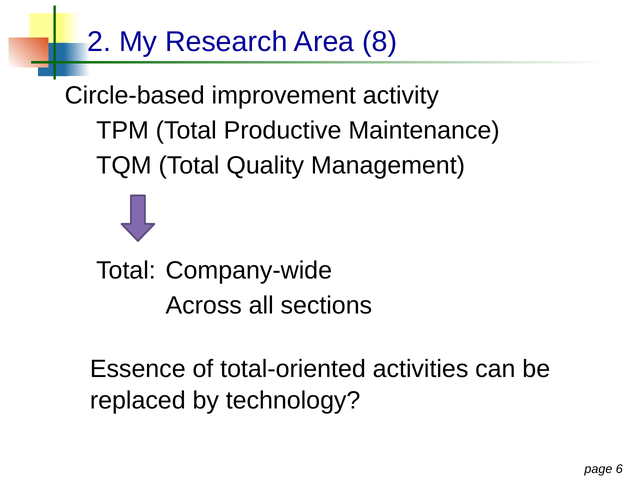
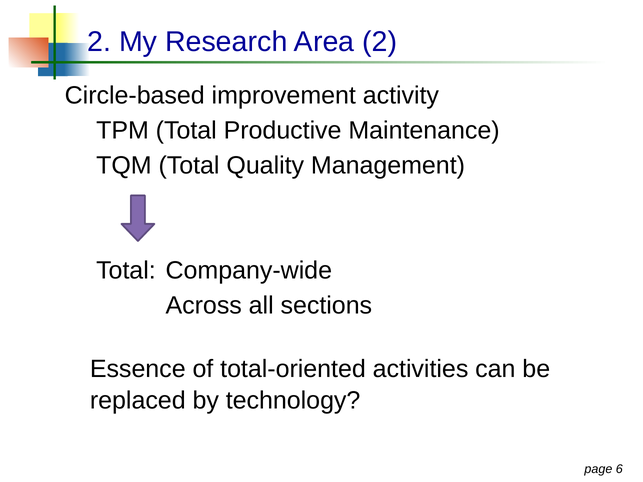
Area 8: 8 -> 2
